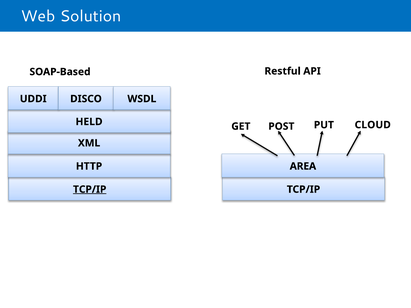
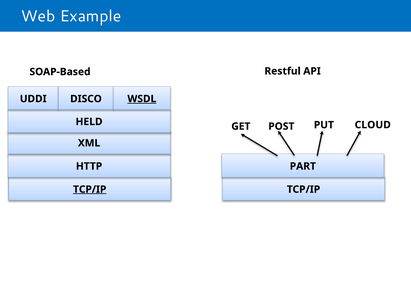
Solution: Solution -> Example
WSDL underline: none -> present
AREA: AREA -> PART
